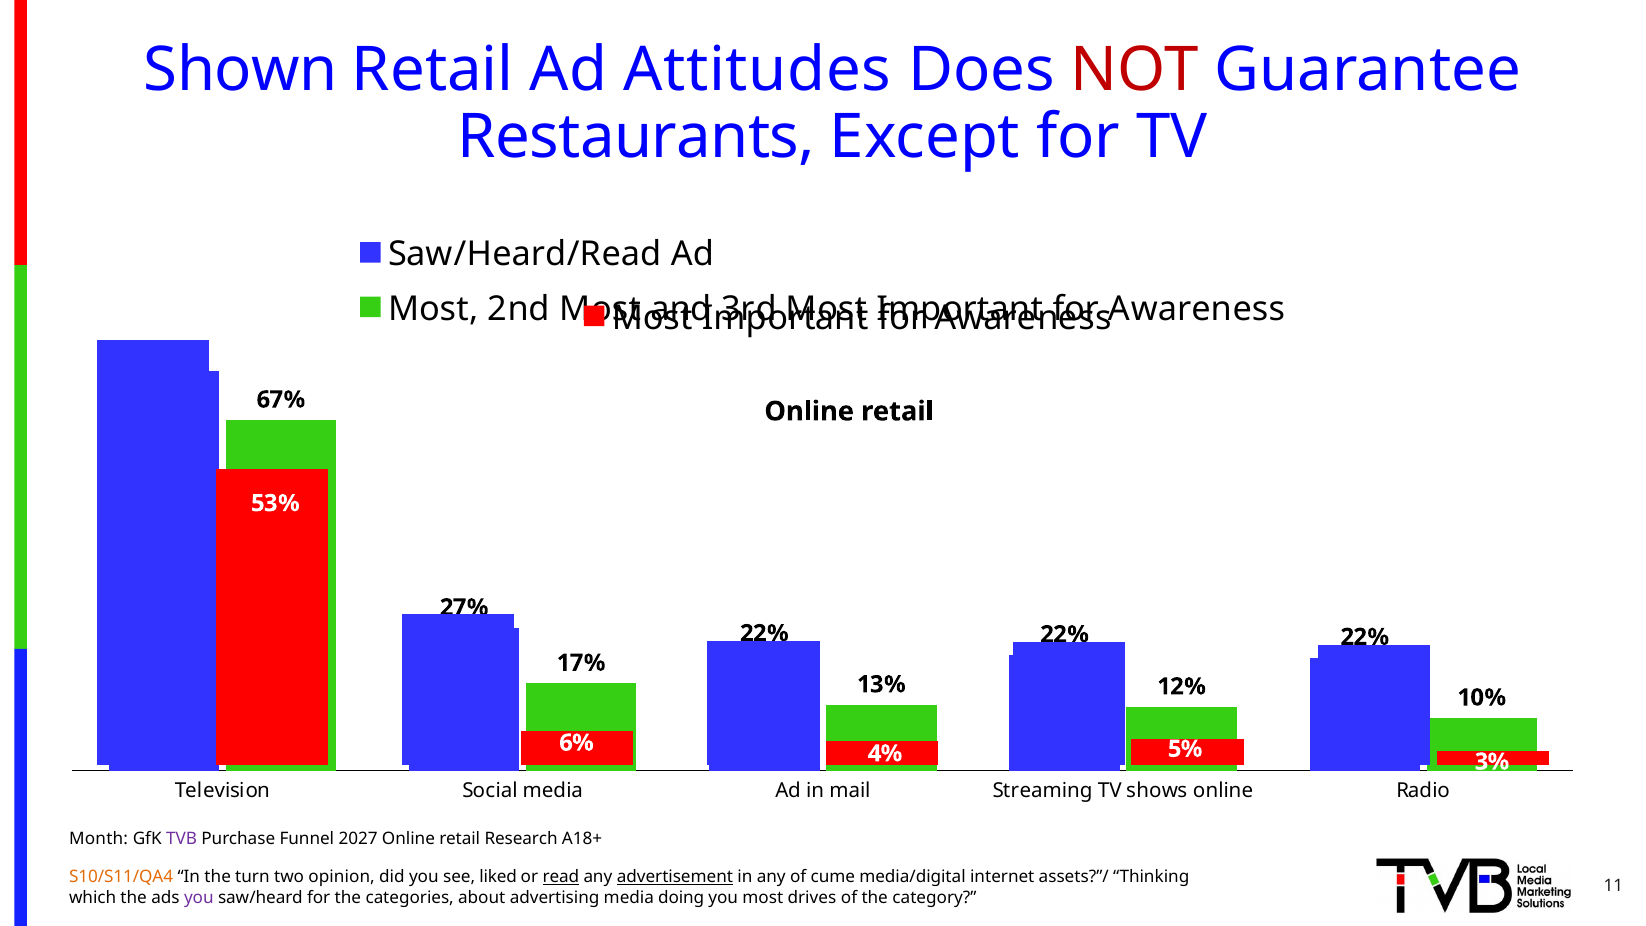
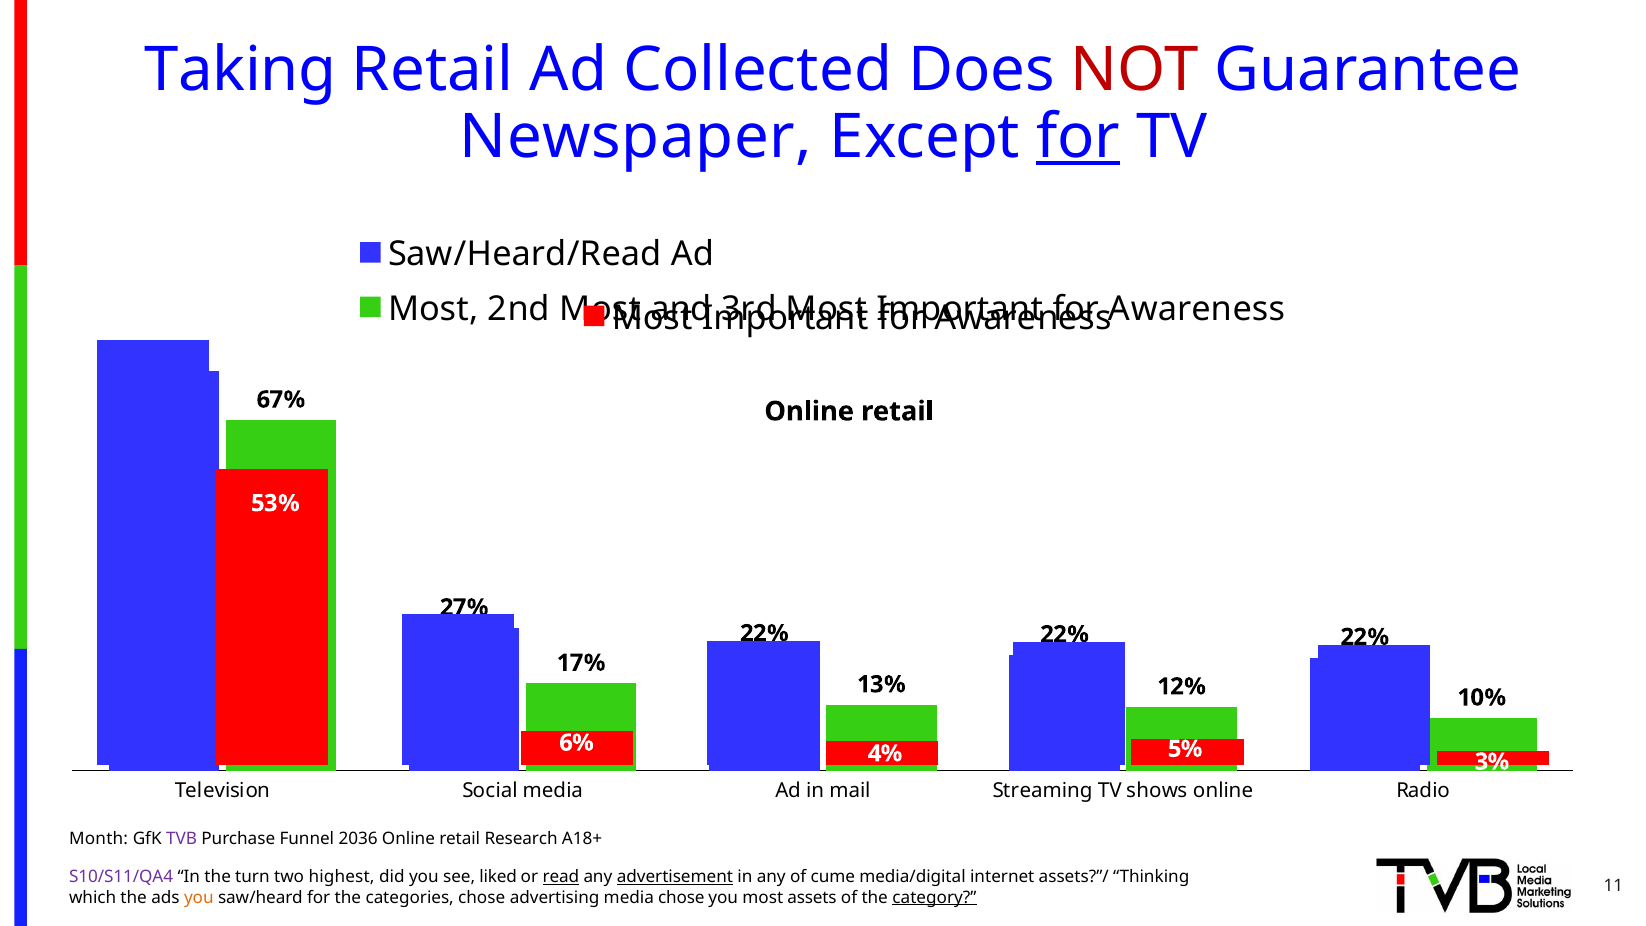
Shown: Shown -> Taking
Attitudes: Attitudes -> Collected
Restaurants: Restaurants -> Newspaper
for at (1078, 137) underline: none -> present
2027: 2027 -> 2036
S10/S11/QA4 colour: orange -> purple
opinion: opinion -> highest
you at (199, 897) colour: purple -> orange
categories about: about -> chose
media doing: doing -> chose
drives: drives -> assets
category underline: none -> present
